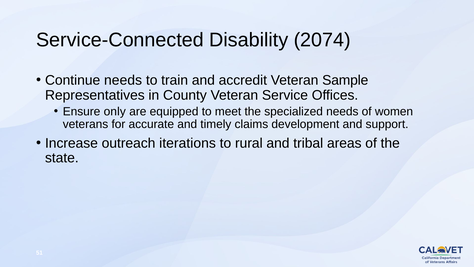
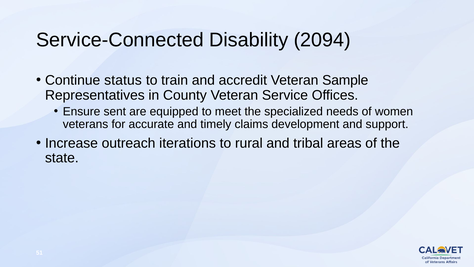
2074: 2074 -> 2094
Continue needs: needs -> status
only: only -> sent
